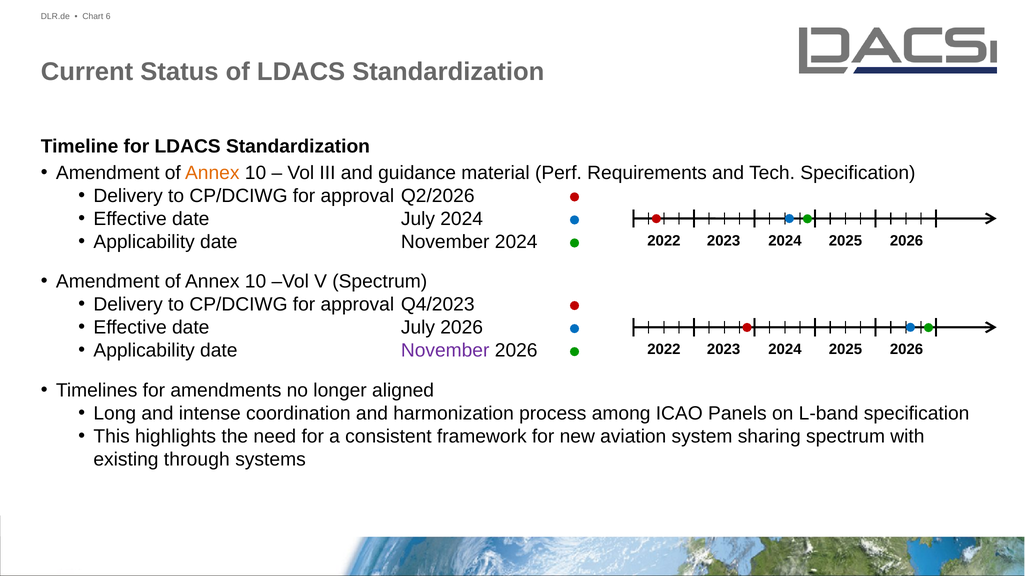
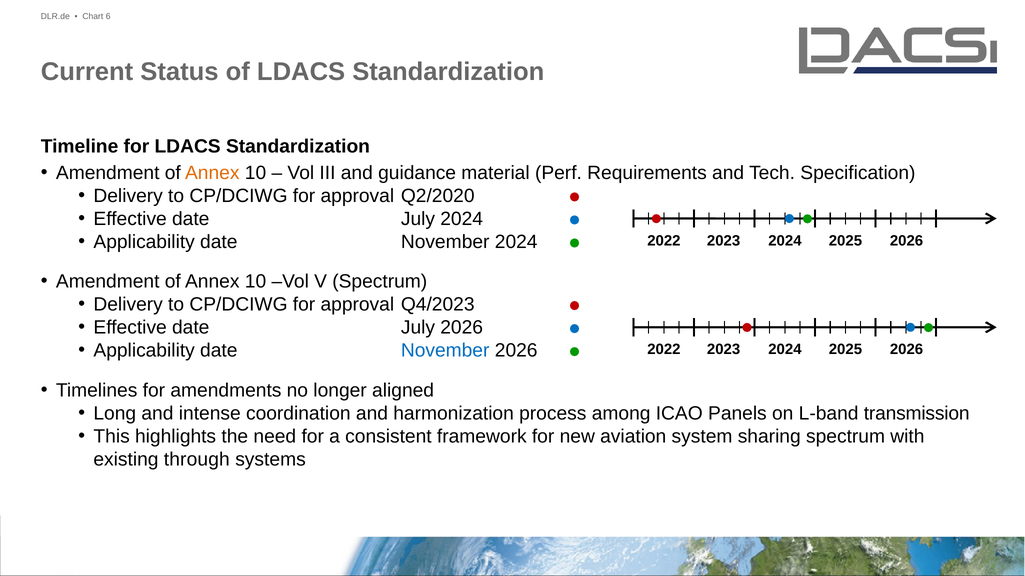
Q2/2026: Q2/2026 -> Q2/2020
November at (445, 351) colour: purple -> blue
L-band specification: specification -> transmission
